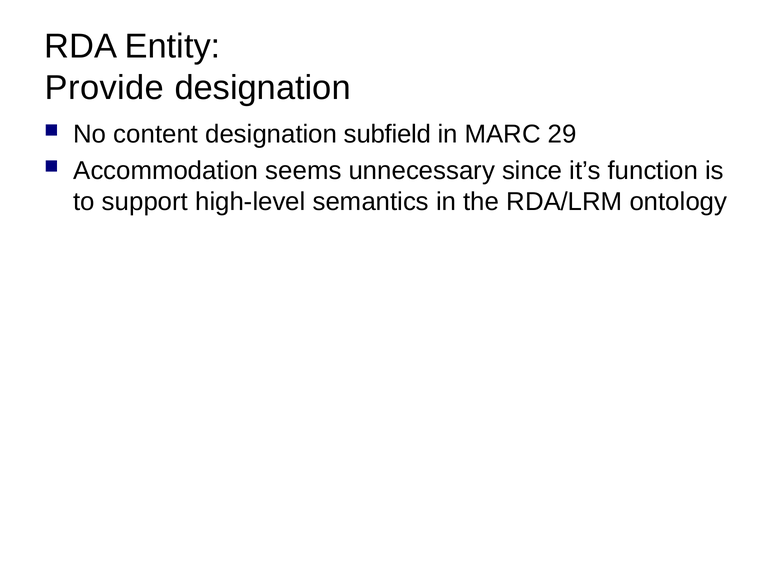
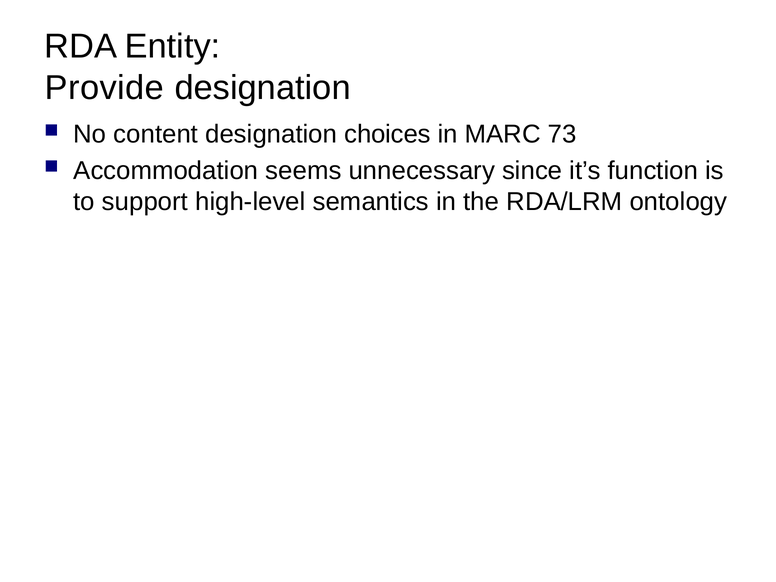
subfield: subfield -> choices
29: 29 -> 73
